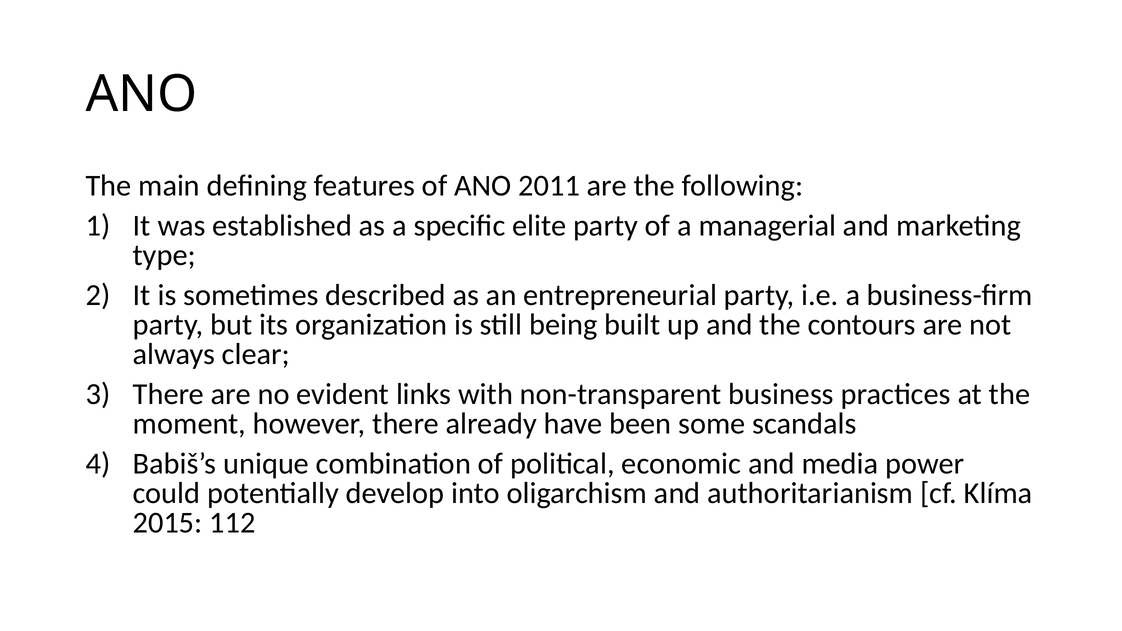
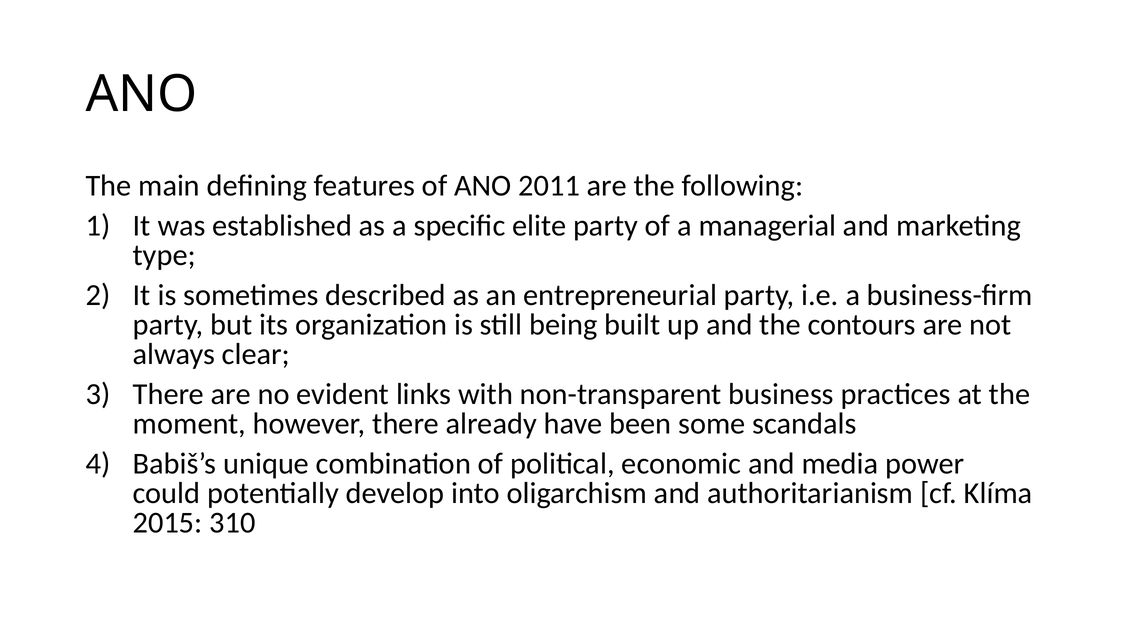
112: 112 -> 310
